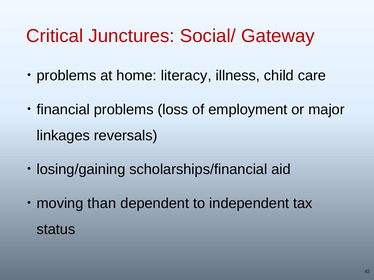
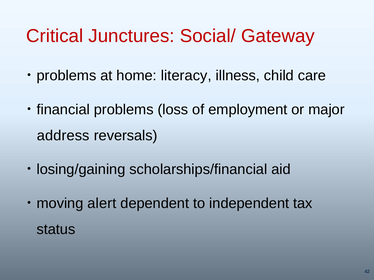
linkages: linkages -> address
than: than -> alert
